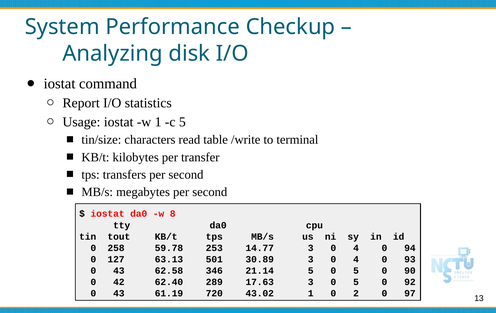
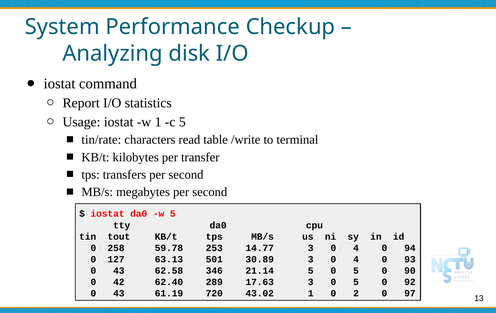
tin/size: tin/size -> tin/rate
w 8: 8 -> 5
